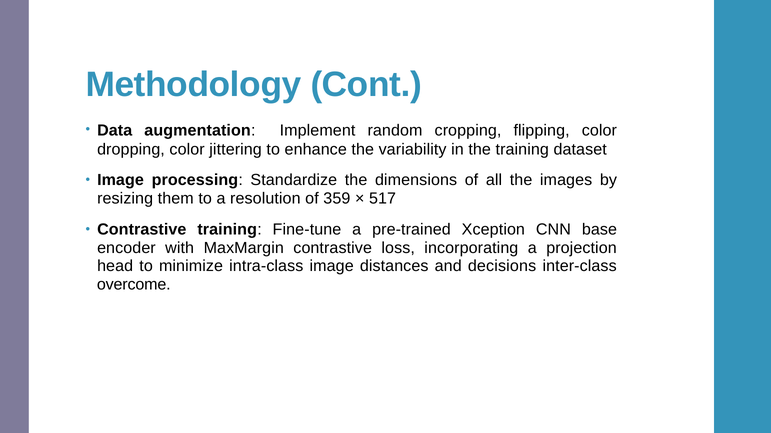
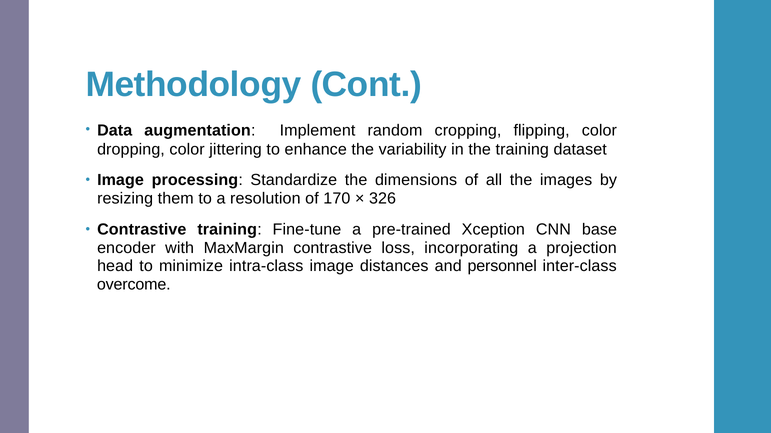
359: 359 -> 170
517: 517 -> 326
decisions: decisions -> personnel
